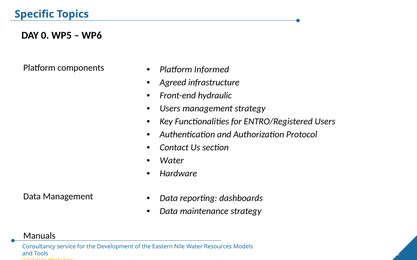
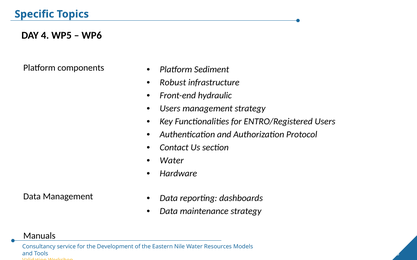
0: 0 -> 4
Informed: Informed -> Sediment
Agreed: Agreed -> Robust
